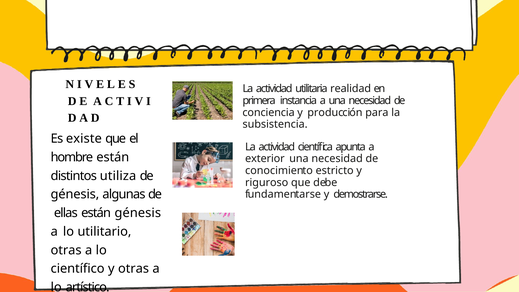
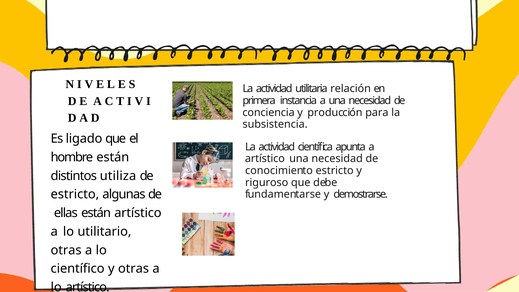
realidad: realidad -> relación
existe: existe -> ligado
exterior at (265, 159): exterior -> artístico
génesis at (75, 194): génesis -> estricto
están génesis: génesis -> artístico
